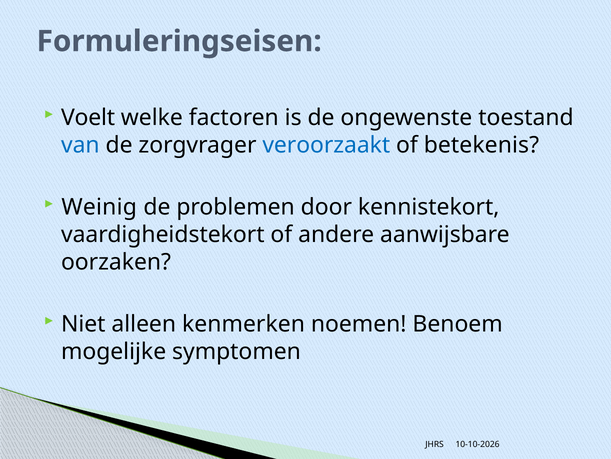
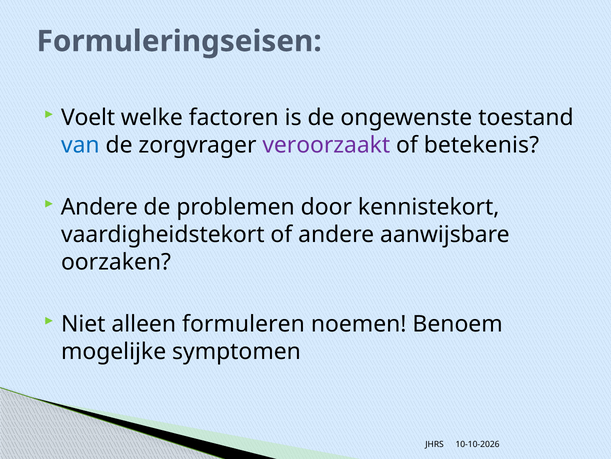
veroorzaakt colour: blue -> purple
Weinig at (99, 207): Weinig -> Andere
kenmerken: kenmerken -> formuleren
